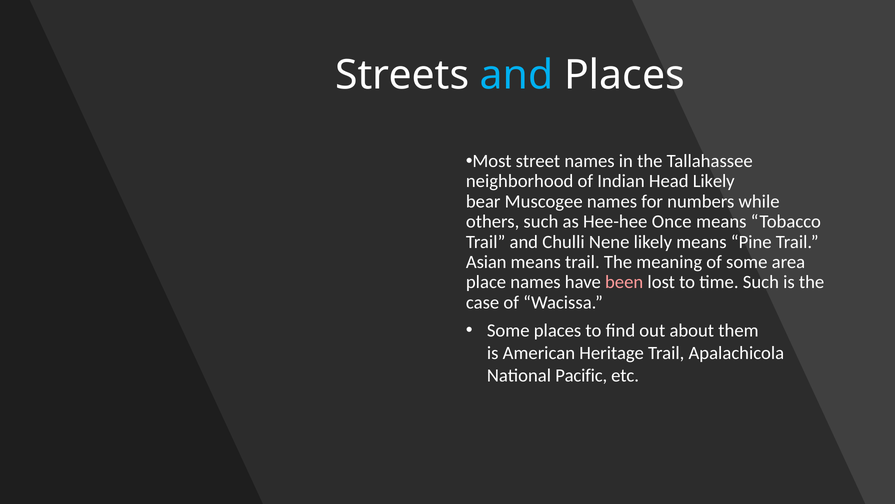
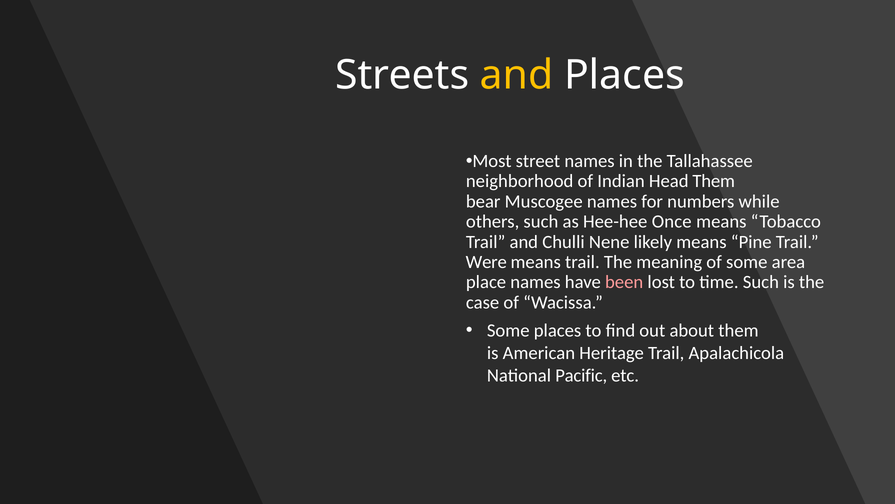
and at (517, 75) colour: light blue -> yellow
Head Likely: Likely -> Them
Asian: Asian -> Were
